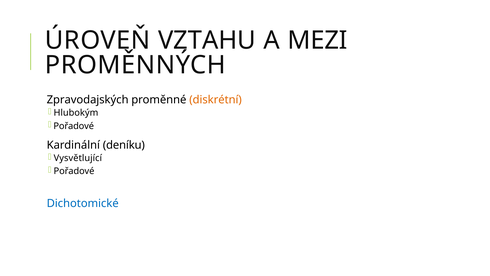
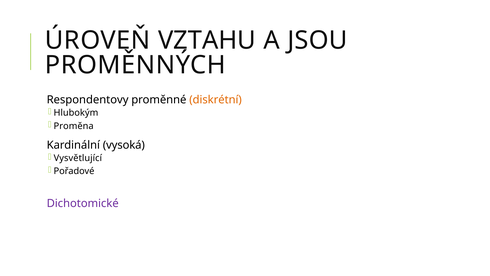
MEZI: MEZI -> JSOU
Zpravodajských: Zpravodajských -> Respondentovy
Pořadové at (74, 126): Pořadové -> Proměna
deníku: deníku -> vysoká
Dichotomické colour: blue -> purple
